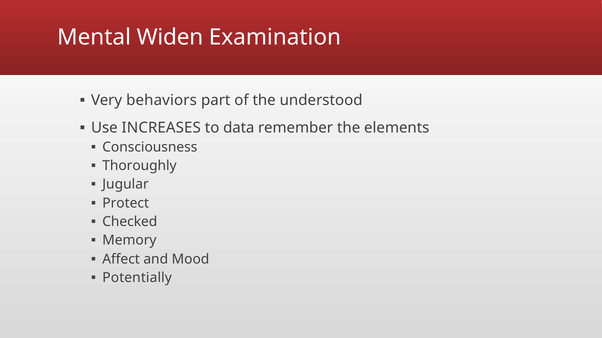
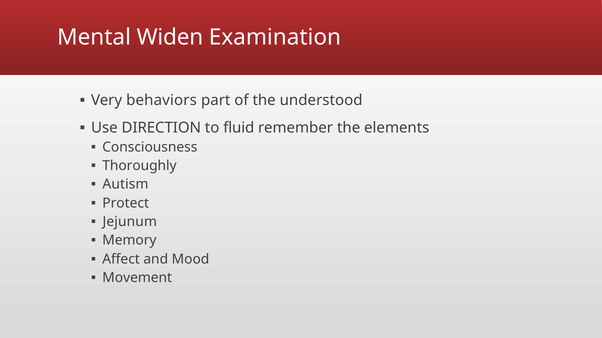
INCREASES: INCREASES -> DIRECTION
data: data -> fluid
Jugular: Jugular -> Autism
Checked: Checked -> Jejunum
Potentially: Potentially -> Movement
